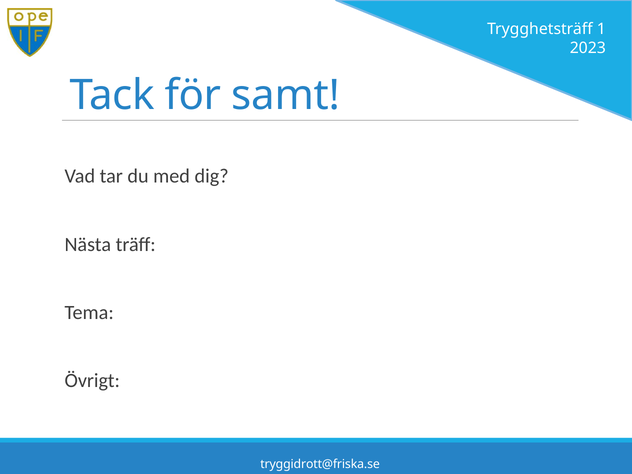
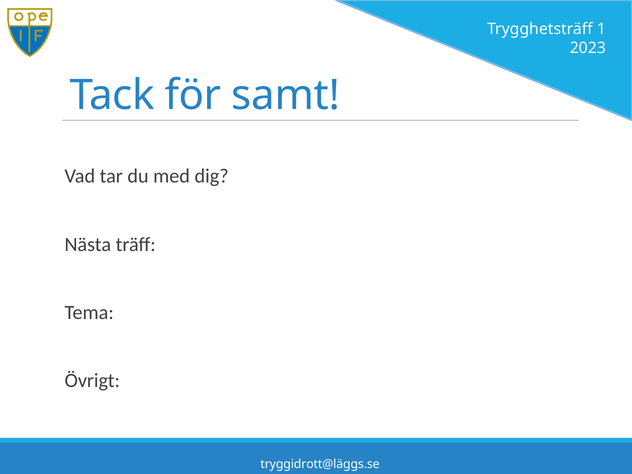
tryggidrott@friska.se: tryggidrott@friska.se -> tryggidrott@läggs.se
